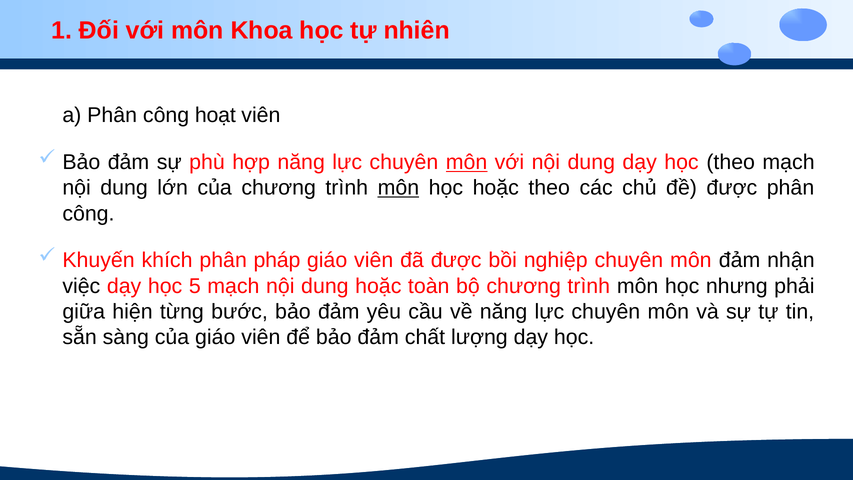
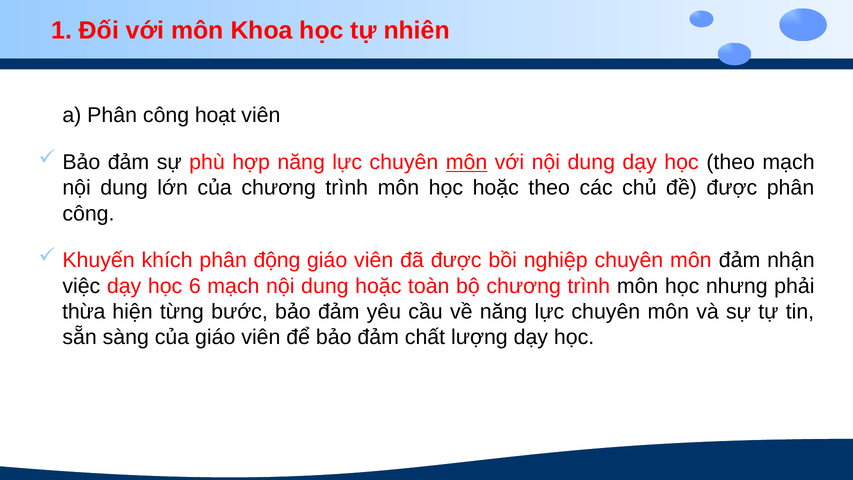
môn at (398, 188) underline: present -> none
pháp: pháp -> động
5: 5 -> 6
giữa: giữa -> thừa
